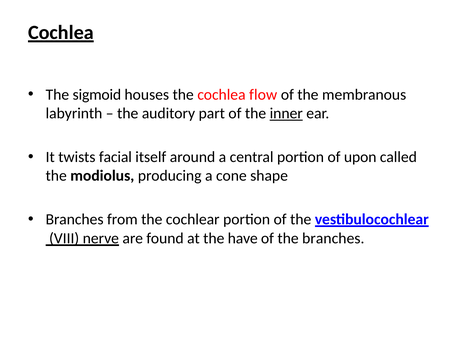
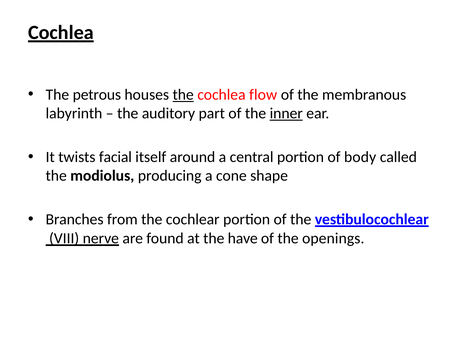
sigmoid: sigmoid -> petrous
the at (183, 95) underline: none -> present
upon: upon -> body
the branches: branches -> openings
